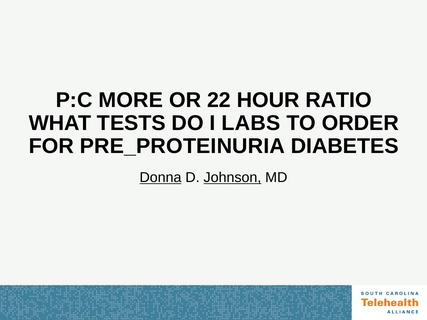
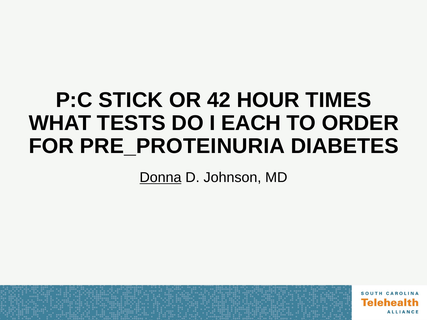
MORE: MORE -> STICK
22: 22 -> 42
RATIO: RATIO -> TIMES
LABS: LABS -> EACH
Johnson underline: present -> none
